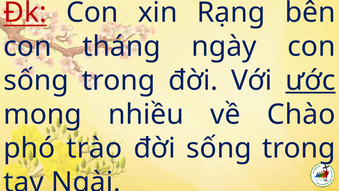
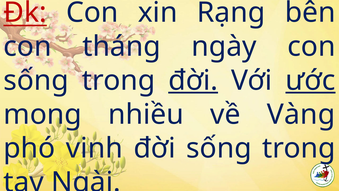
đời at (193, 80) underline: none -> present
Chào: Chào -> Vàng
trào: trào -> vinh
